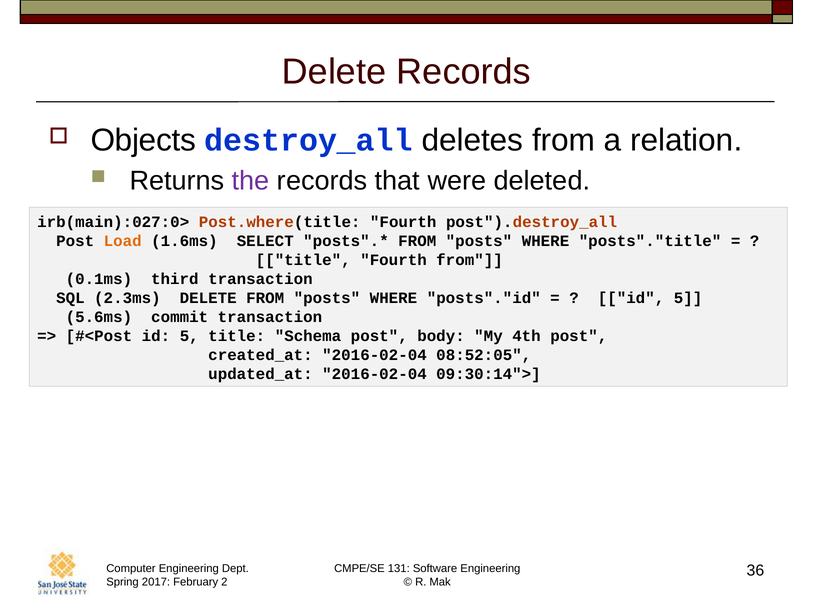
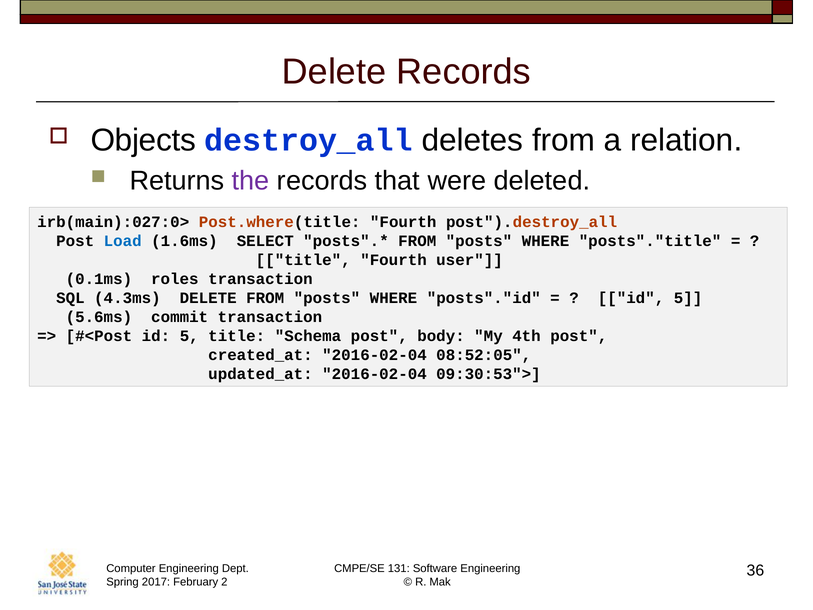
Load colour: orange -> blue
Fourth from: from -> user
third: third -> roles
2.3ms: 2.3ms -> 4.3ms
09:30:14">: 09:30:14"> -> 09:30:53">
